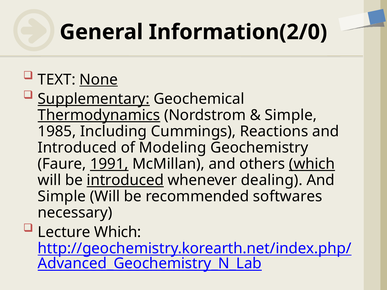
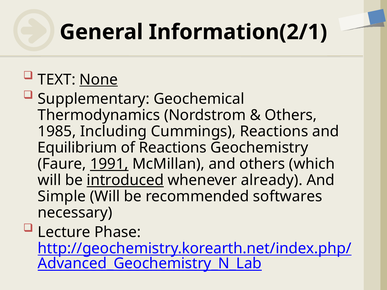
Information(2/0: Information(2/0 -> Information(2/1
Supplementary underline: present -> none
Thermodynamics underline: present -> none
Simple at (291, 115): Simple -> Others
Introduced at (77, 148): Introduced -> Equilibrium
of Modeling: Modeling -> Reactions
which at (312, 164) underline: present -> none
dealing: dealing -> already
Lecture Which: Which -> Phase
